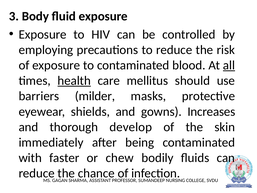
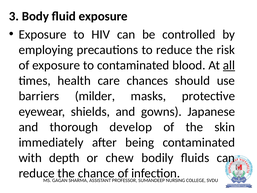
health underline: present -> none
mellitus: mellitus -> chances
Increases: Increases -> Japanese
faster: faster -> depth
